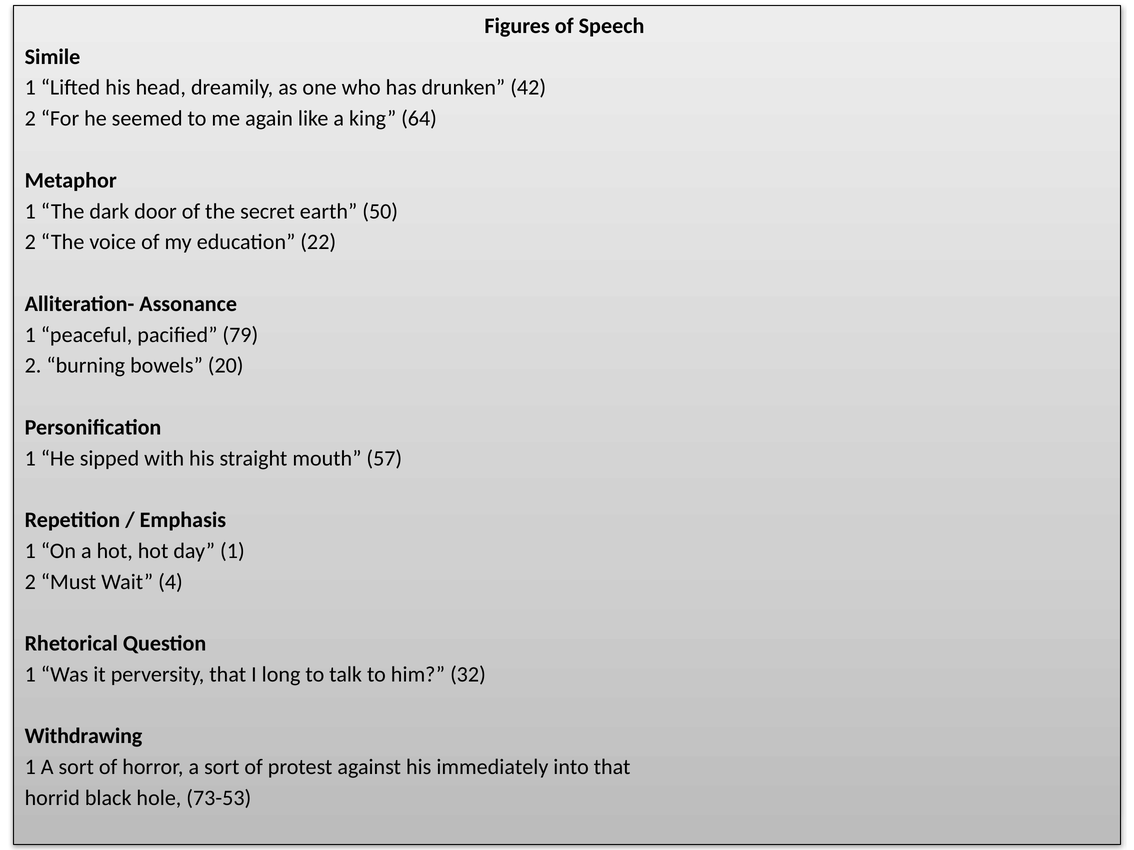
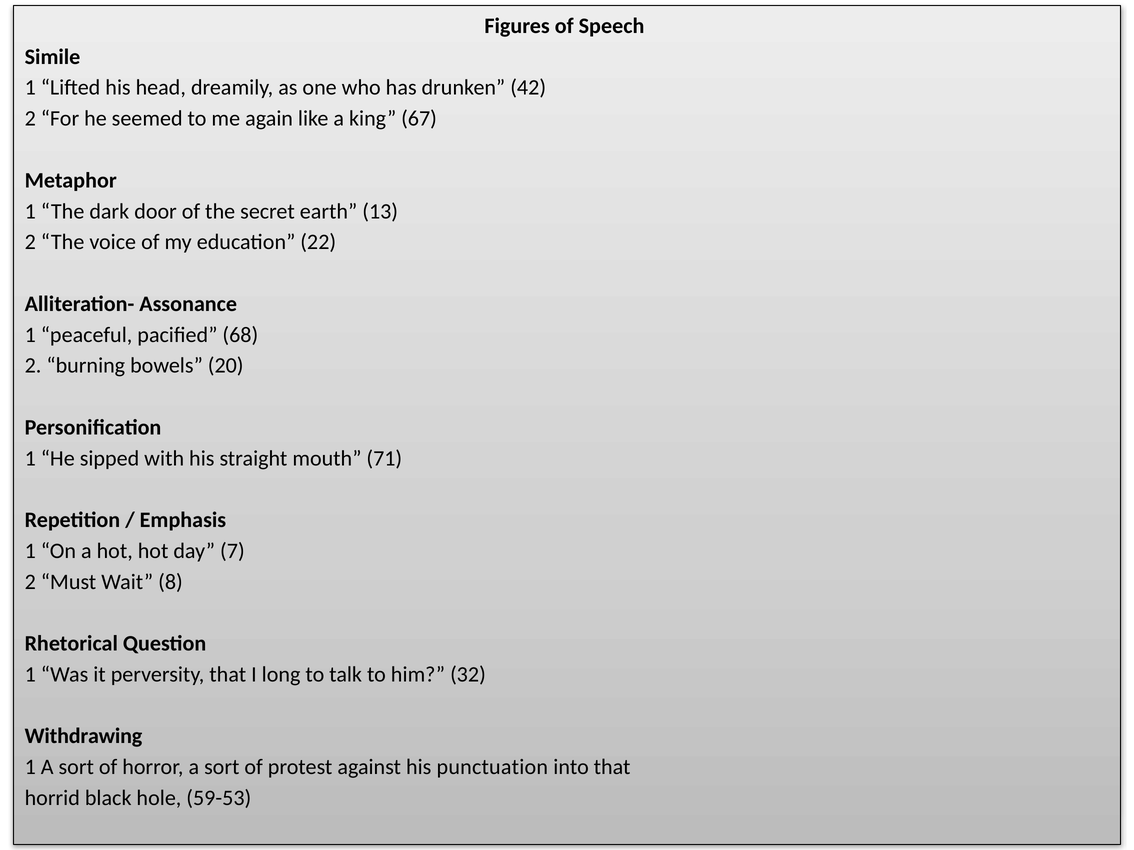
64: 64 -> 67
50: 50 -> 13
79: 79 -> 68
57: 57 -> 71
day 1: 1 -> 7
4: 4 -> 8
immediately: immediately -> punctuation
73-53: 73-53 -> 59-53
